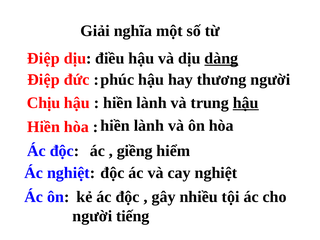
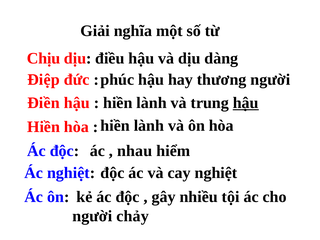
Điệp at (43, 58): Điệp -> Chịu
dàng underline: present -> none
Chịu: Chịu -> Điền
giềng: giềng -> nhau
tiếng: tiếng -> chảy
